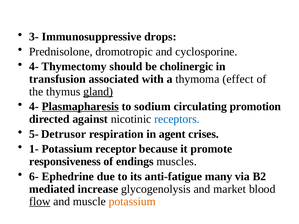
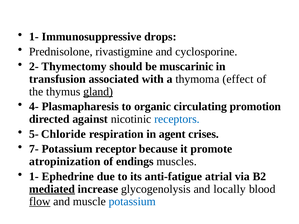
3- at (34, 37): 3- -> 1-
dromotropic: dromotropic -> rivastigmine
4- at (34, 67): 4- -> 2-
cholinergic: cholinergic -> muscarinic
Plasmapharesis underline: present -> none
sodium: sodium -> organic
Detrusor: Detrusor -> Chloride
1-: 1- -> 7-
responsiveness: responsiveness -> atropinization
6- at (34, 177): 6- -> 1-
many: many -> atrial
mediated underline: none -> present
market: market -> locally
potassium at (132, 202) colour: orange -> blue
